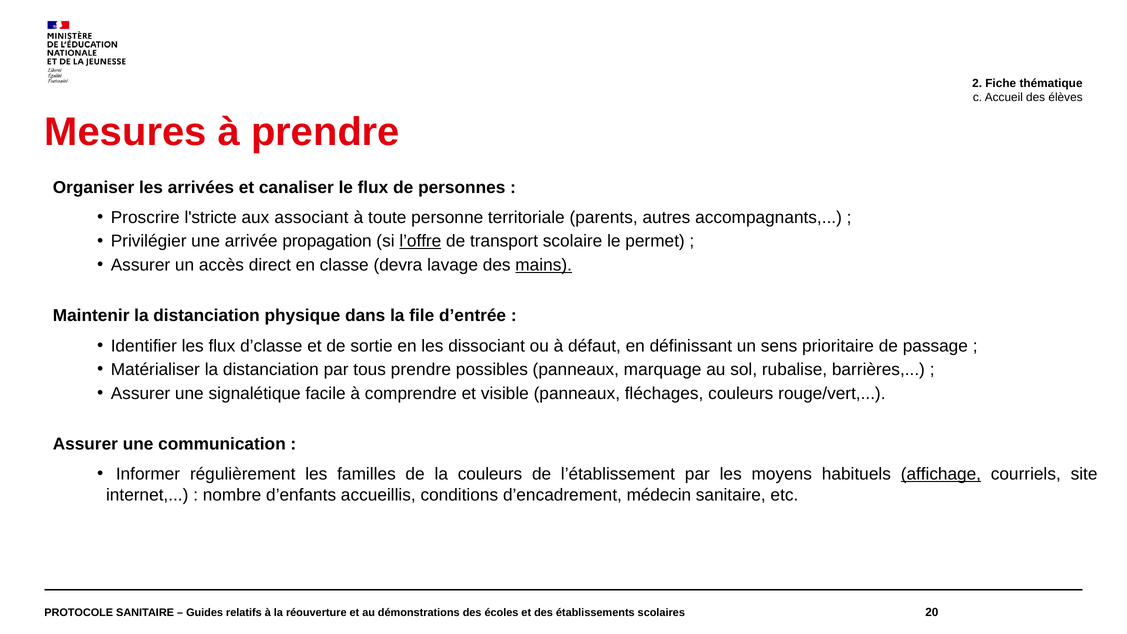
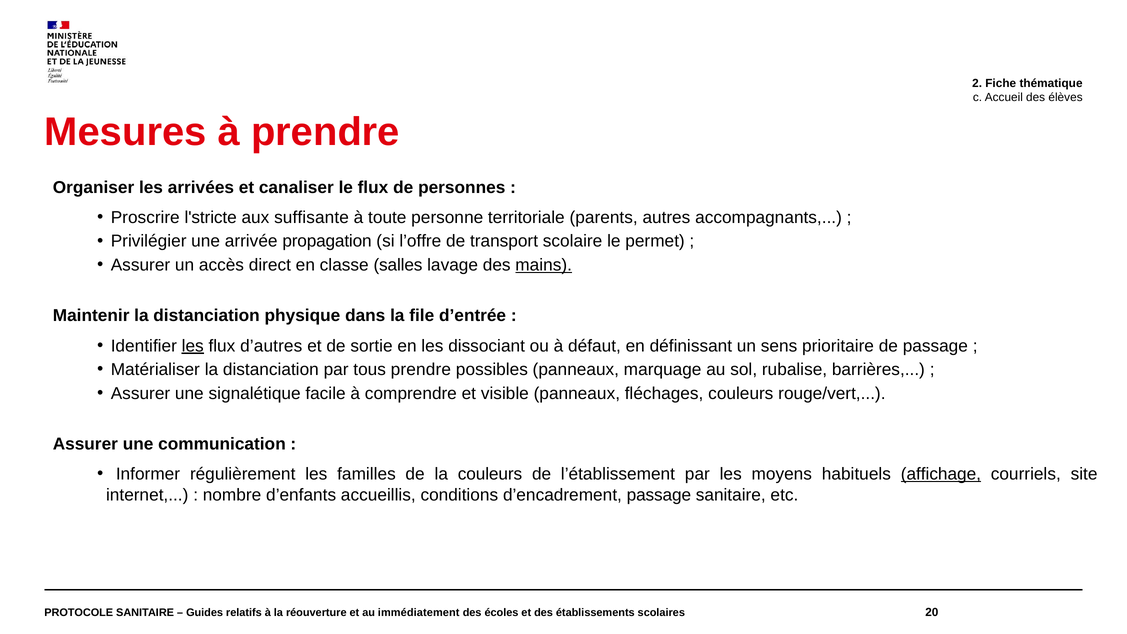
associant: associant -> suffisante
l’offre underline: present -> none
devra: devra -> salles
les at (193, 346) underline: none -> present
d’classe: d’classe -> d’autres
d’encadrement médecin: médecin -> passage
démonstrations: démonstrations -> immédiatement
